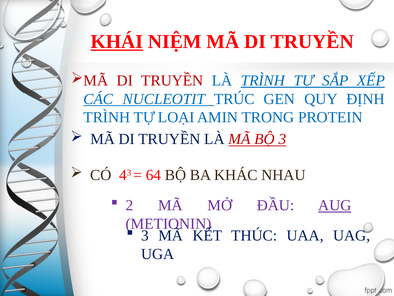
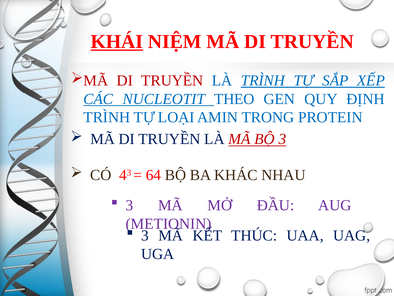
TRÚC: TRÚC -> THEO
2 at (130, 205): 2 -> 3
AUG underline: present -> none
